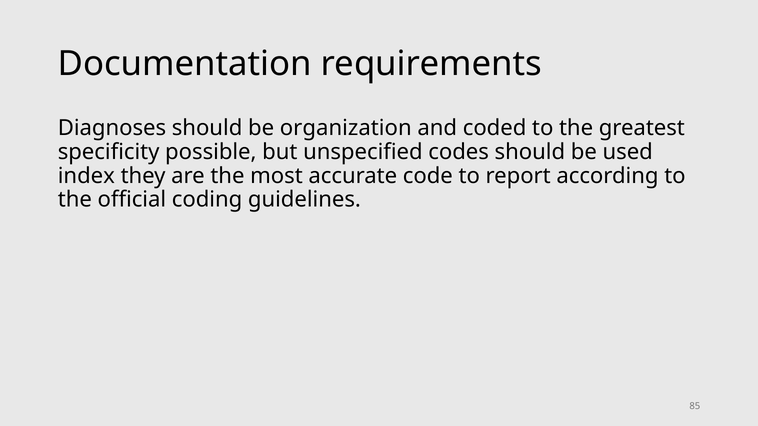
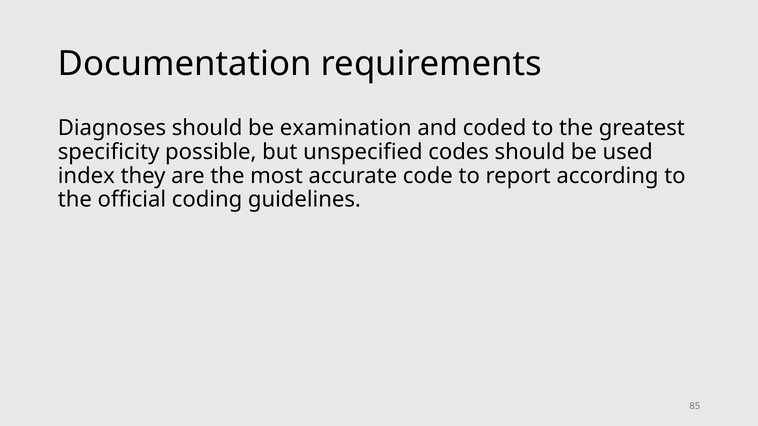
organization: organization -> examination
